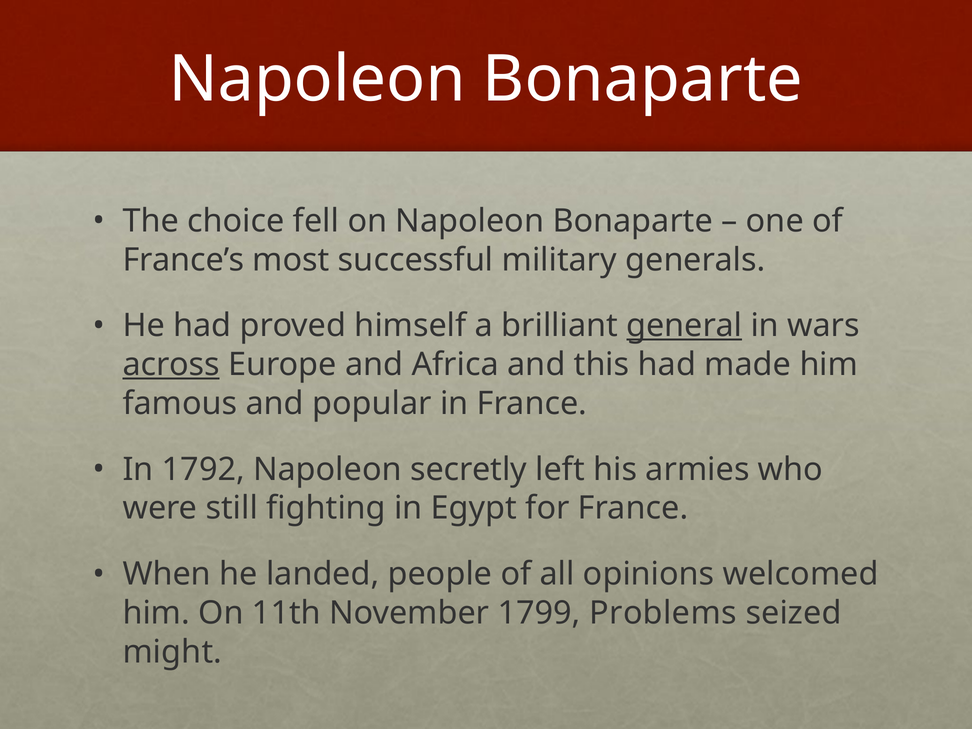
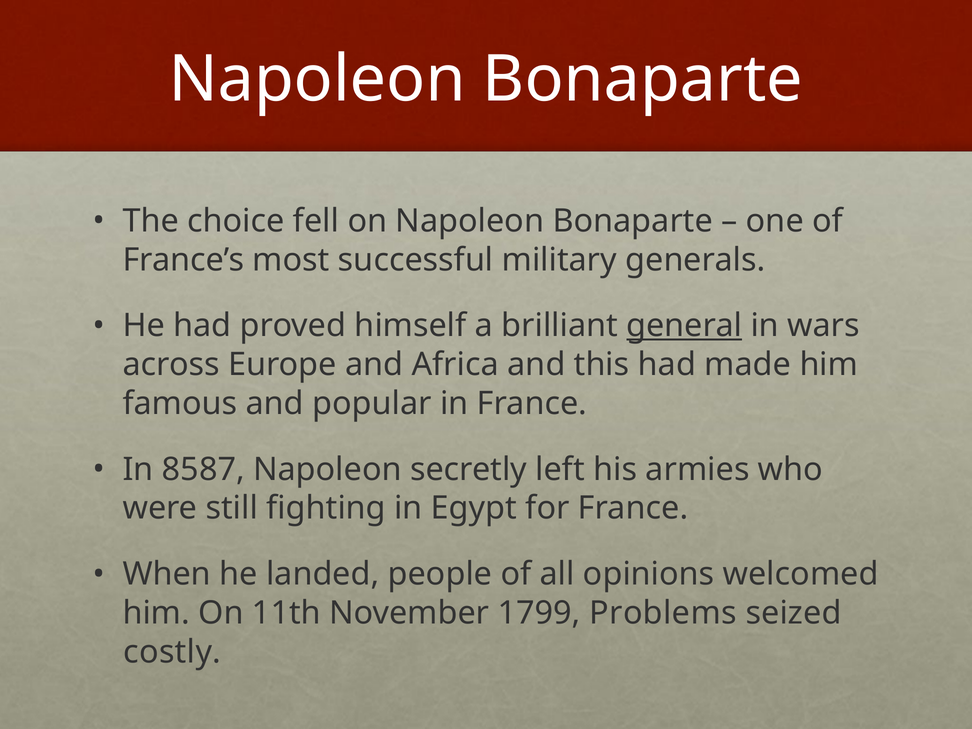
across underline: present -> none
1792: 1792 -> 8587
might: might -> costly
